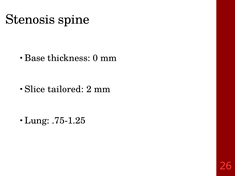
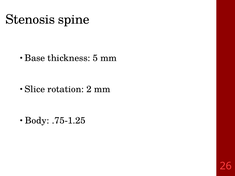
0: 0 -> 5
tailored: tailored -> rotation
Lung: Lung -> Body
